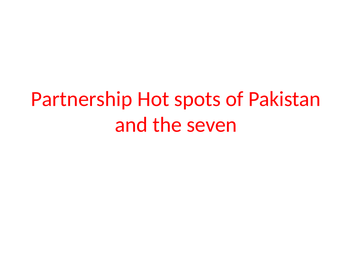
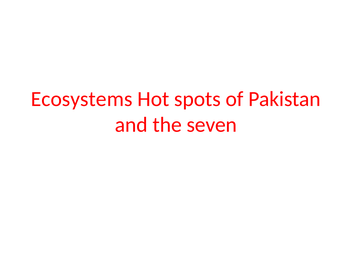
Partnership: Partnership -> Ecosystems
